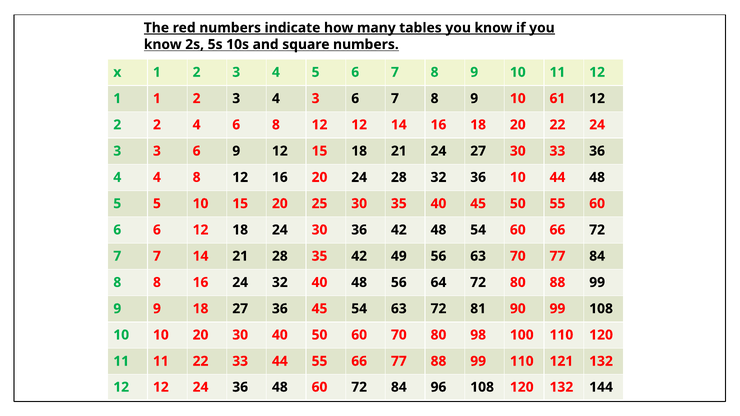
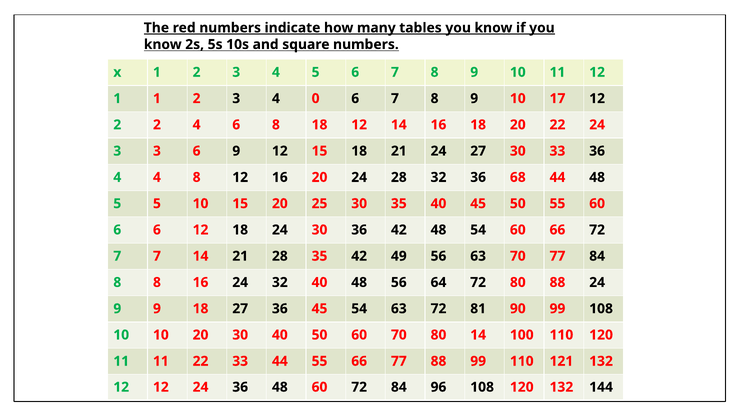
4 3: 3 -> 0
61: 61 -> 17
6 8 12: 12 -> 18
36 10: 10 -> 68
80 88 99: 99 -> 24
80 98: 98 -> 14
